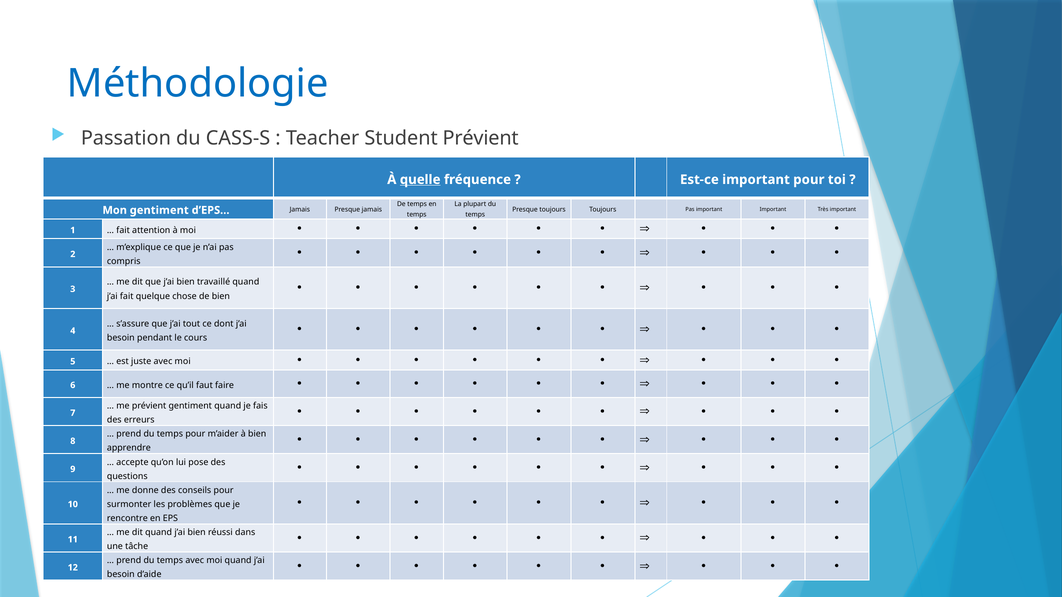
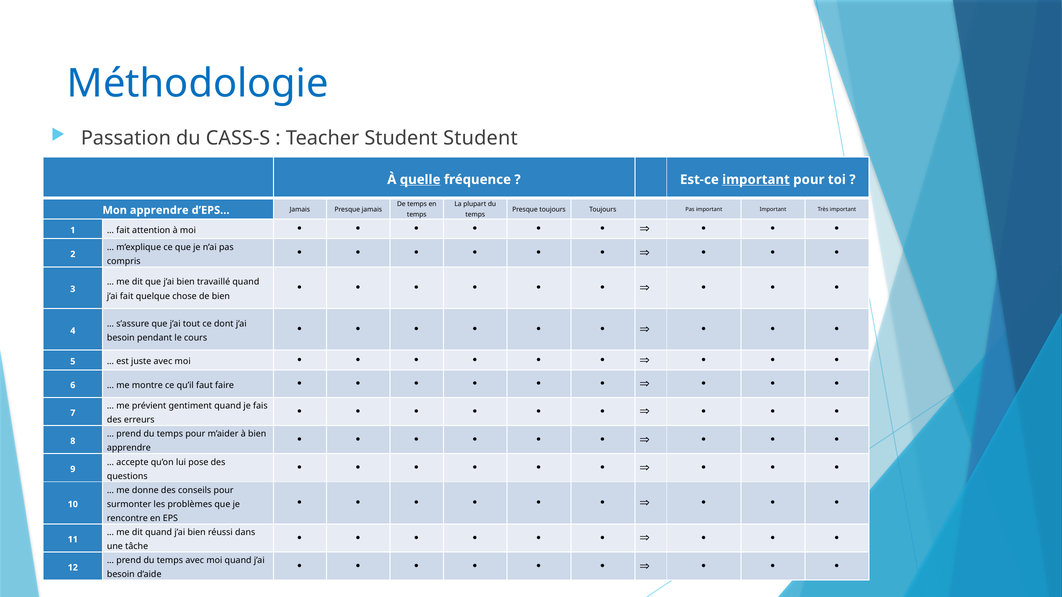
Student Prévient: Prévient -> Student
important at (756, 180) underline: none -> present
Mon gentiment: gentiment -> apprendre
